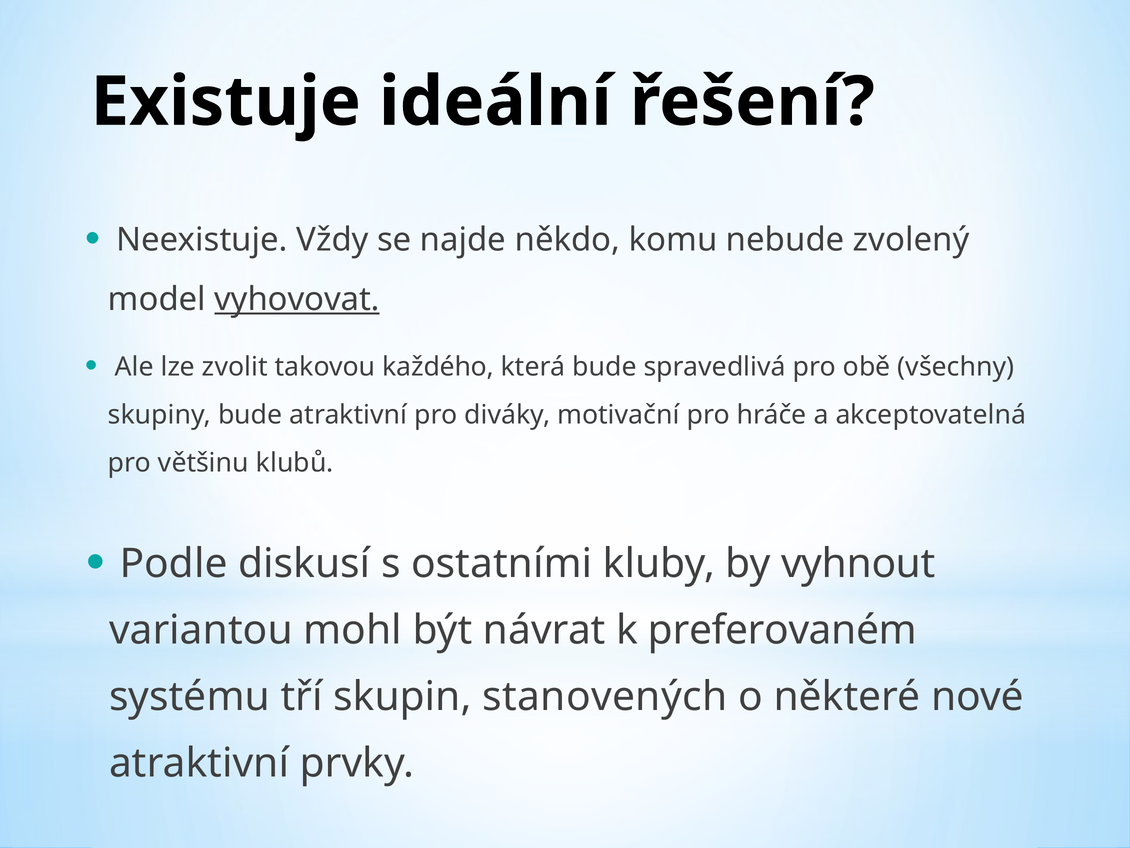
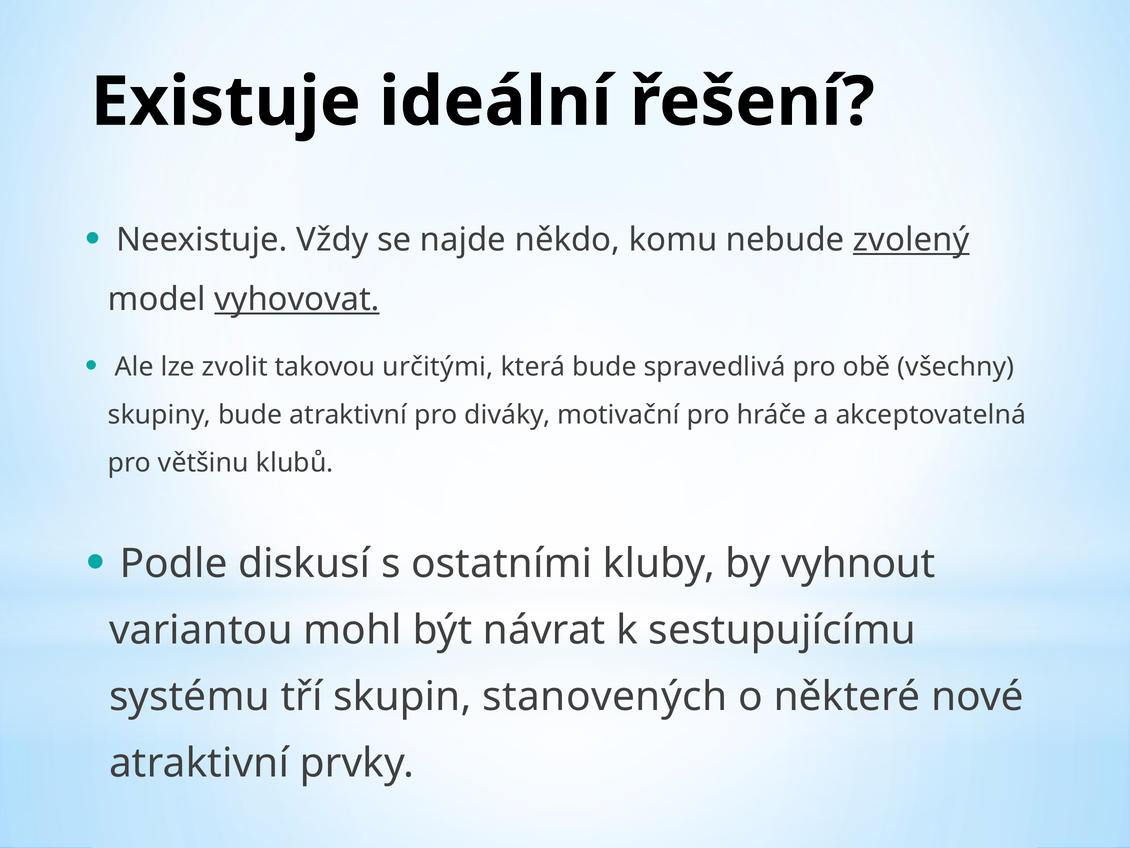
zvolený underline: none -> present
každého: každého -> určitými
preferovaném: preferovaném -> sestupujícímu
